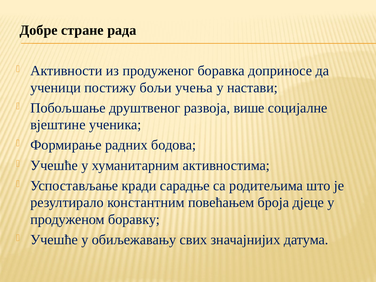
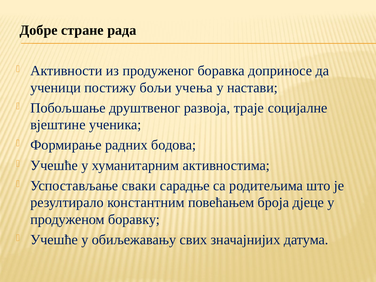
више: више -> траје
кради: кради -> сваки
